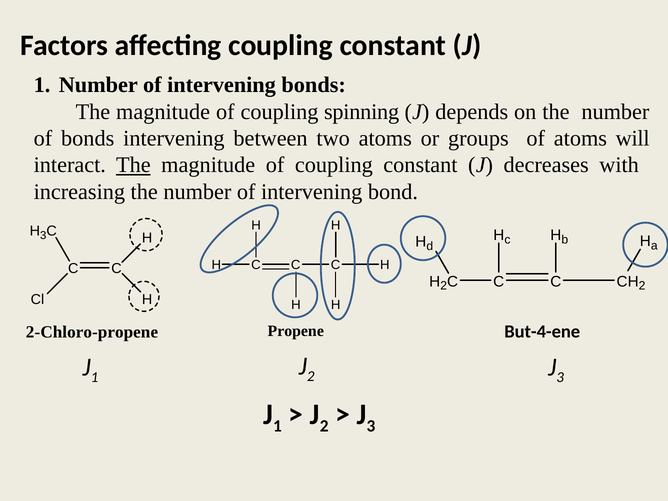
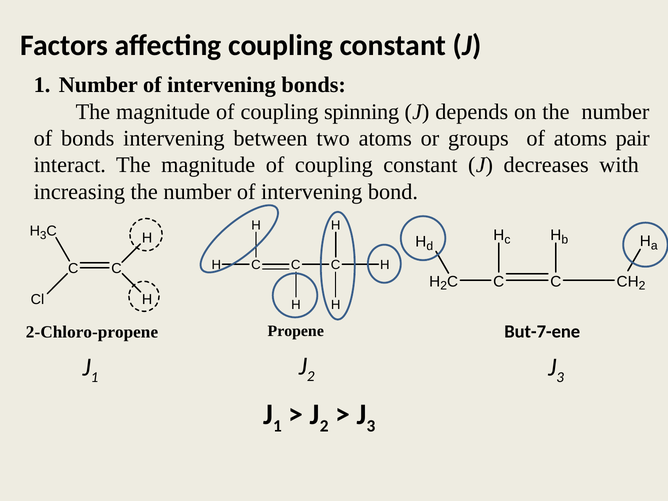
will: will -> pair
The at (133, 165) underline: present -> none
But-4-ene: But-4-ene -> But-7-ene
